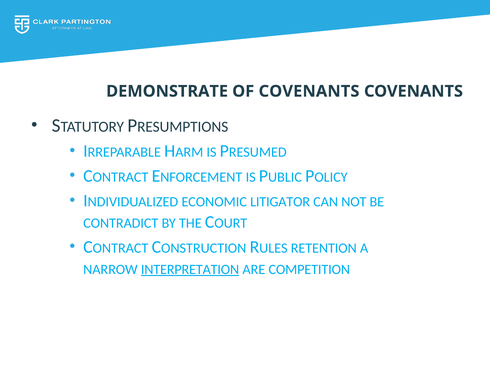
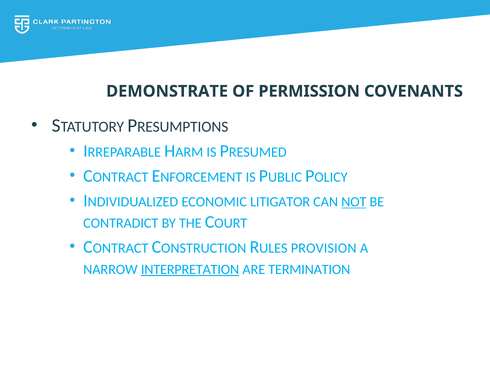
OF COVENANTS: COVENANTS -> PERMISSION
NOT underline: none -> present
RETENTION: RETENTION -> PROVISION
COMPETITION: COMPETITION -> TERMINATION
